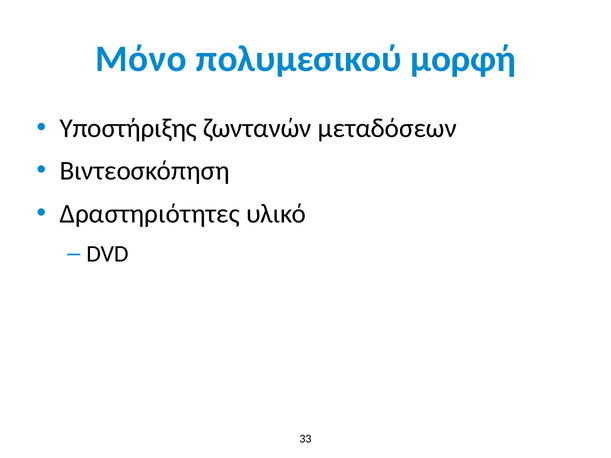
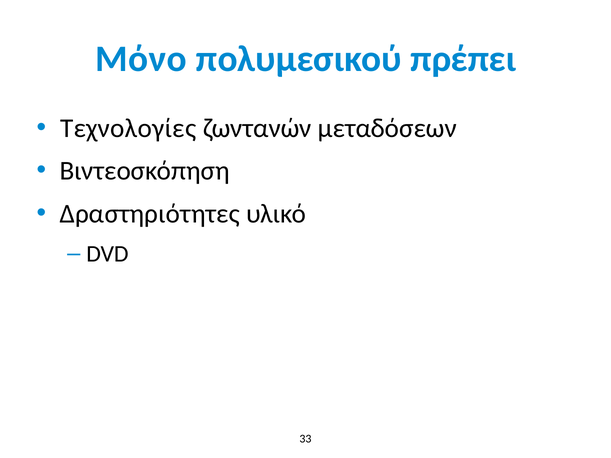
μορφή: μορφή -> πρέπει
Υποστήριξης: Υποστήριξης -> Τεχνολογίες
